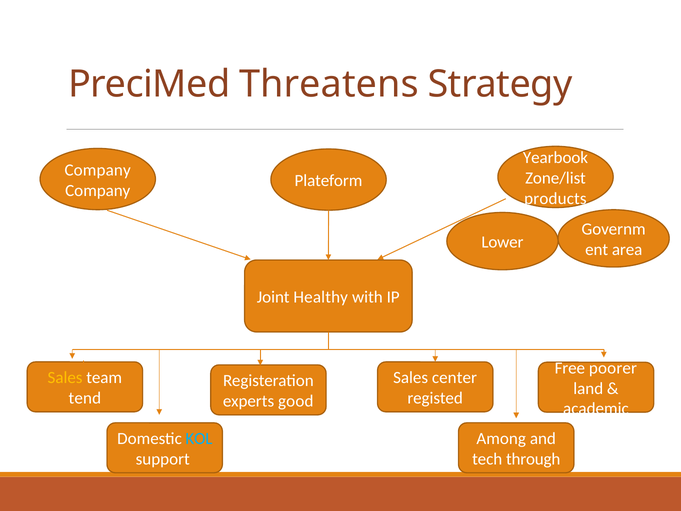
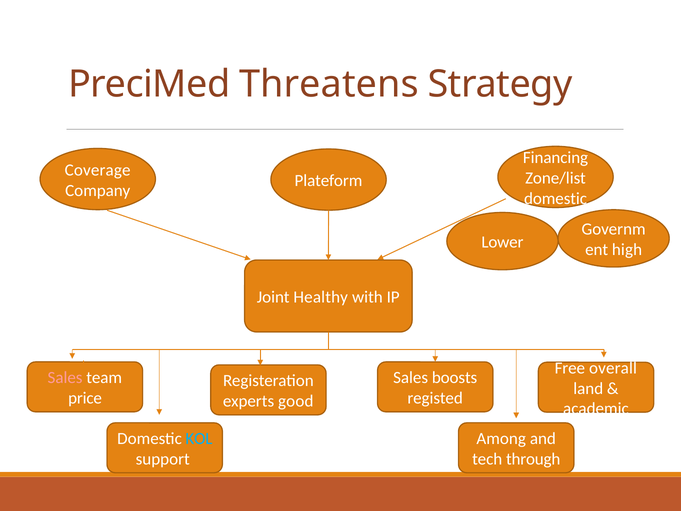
Yearbook: Yearbook -> Financing
Company at (98, 170): Company -> Coverage
products at (555, 198): products -> domestic
area: area -> high
poorer: poorer -> overall
Sales at (65, 378) colour: yellow -> pink
center: center -> boosts
tend: tend -> price
